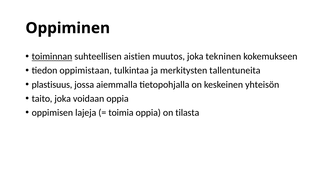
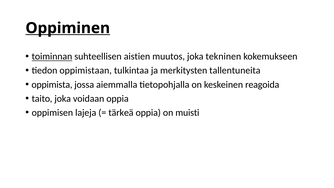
Oppiminen underline: none -> present
plastisuus: plastisuus -> oppimista
yhteisön: yhteisön -> reagoida
toimia: toimia -> tärkeä
tilasta: tilasta -> muisti
